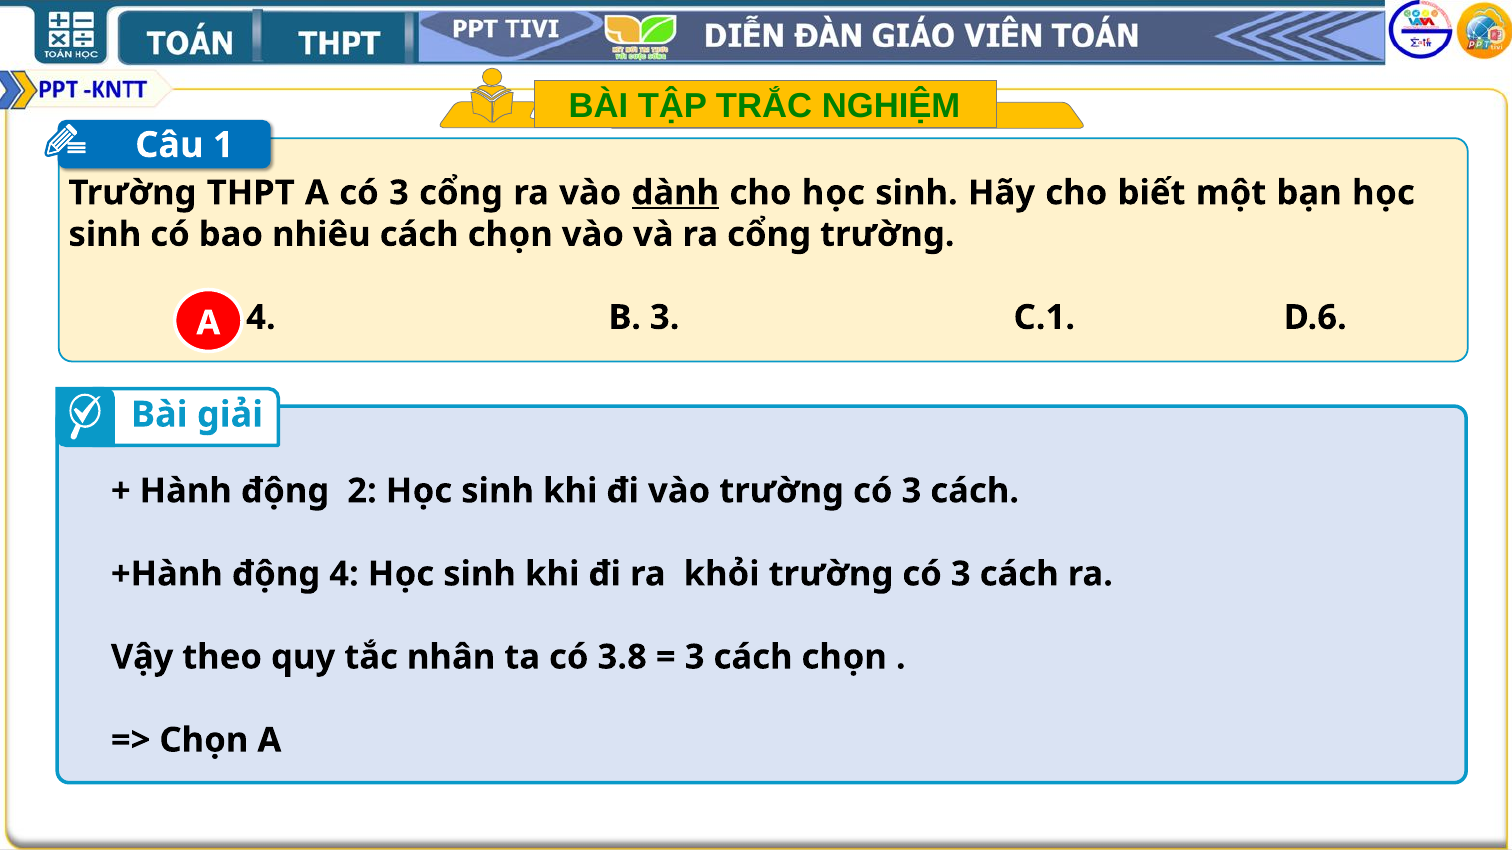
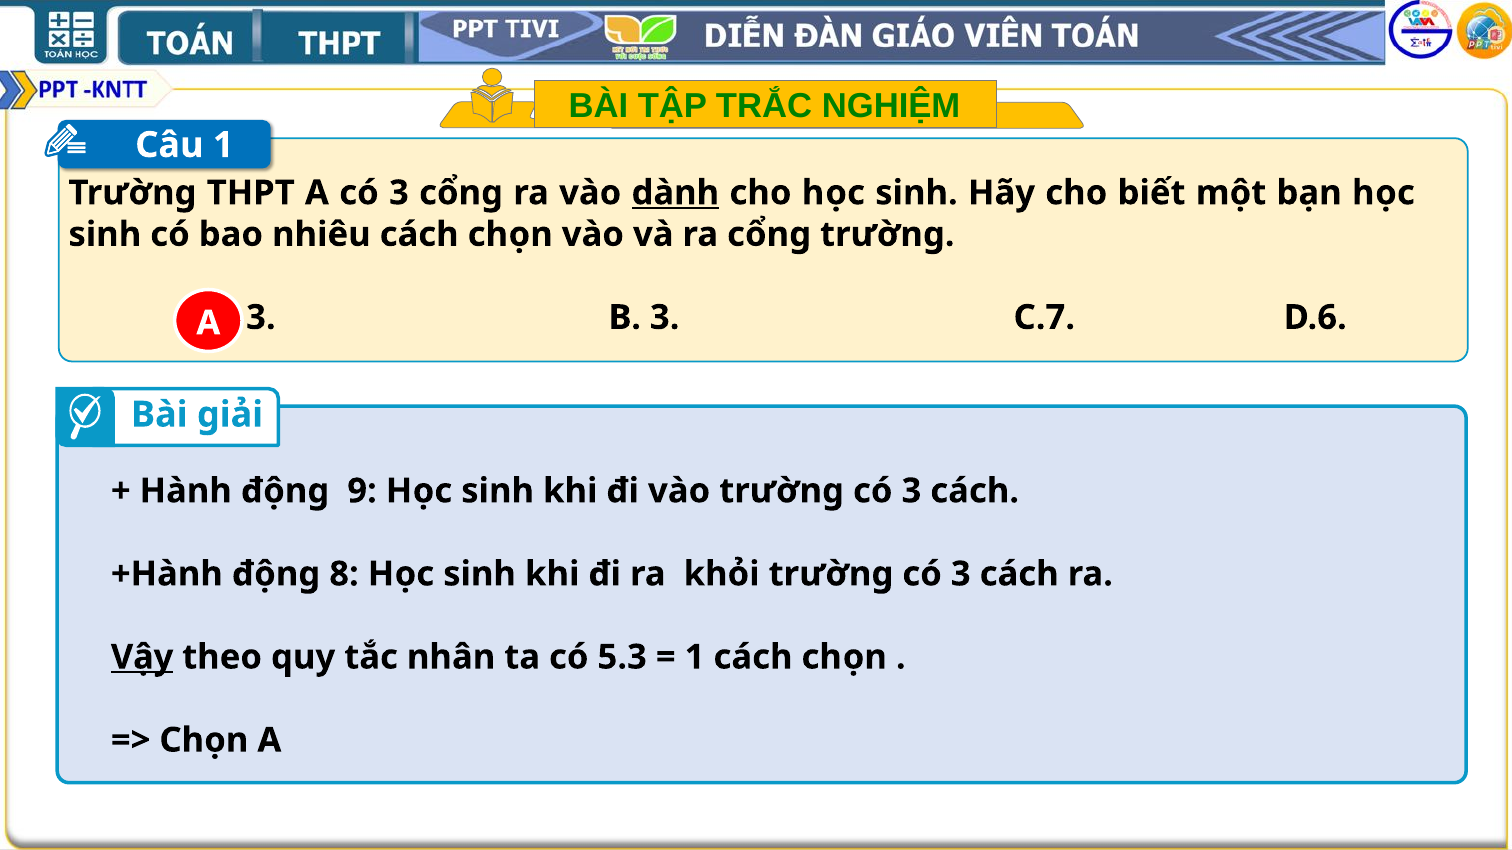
4 at (261, 318): 4 -> 3
C.1: C.1 -> C.7
2: 2 -> 9
4 at (344, 574): 4 -> 8
Vậy underline: none -> present
3.8: 3.8 -> 5.3
3 at (695, 657): 3 -> 1
